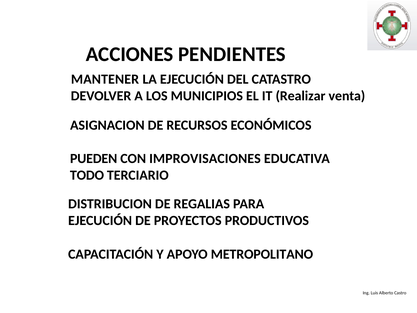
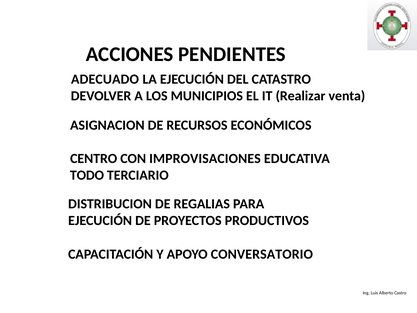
MANTENER: MANTENER -> ADECUADO
PUEDEN: PUEDEN -> CENTRO
METROPOLITANO: METROPOLITANO -> CONVERSATORIO
